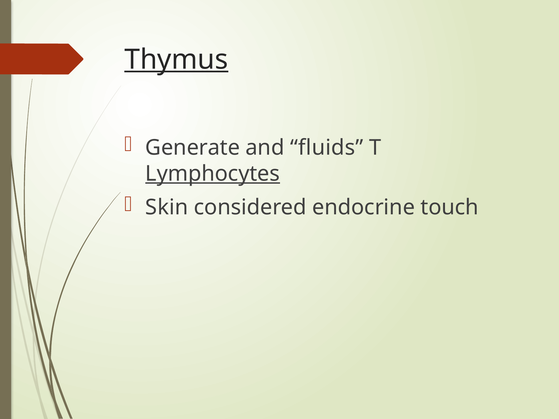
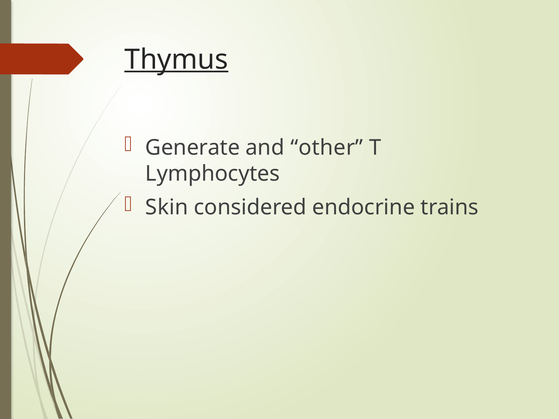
fluids: fluids -> other
Lymphocytes underline: present -> none
touch: touch -> trains
